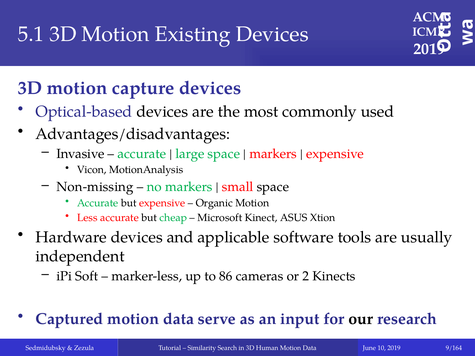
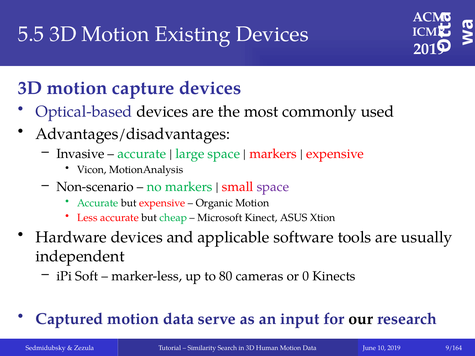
5.1: 5.1 -> 5.5
Non-missing: Non-missing -> Non-scenario
space at (273, 187) colour: black -> purple
86: 86 -> 80
2: 2 -> 0
